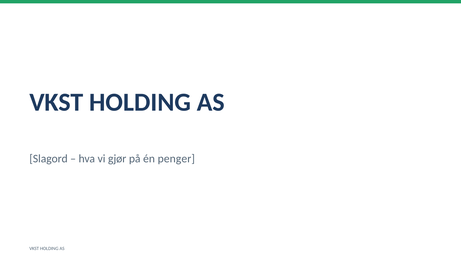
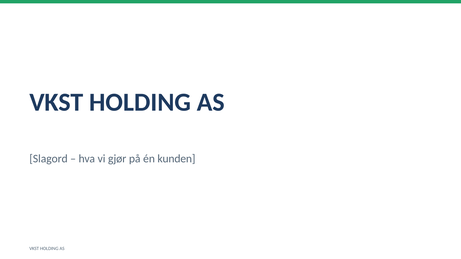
penger: penger -> kunden
